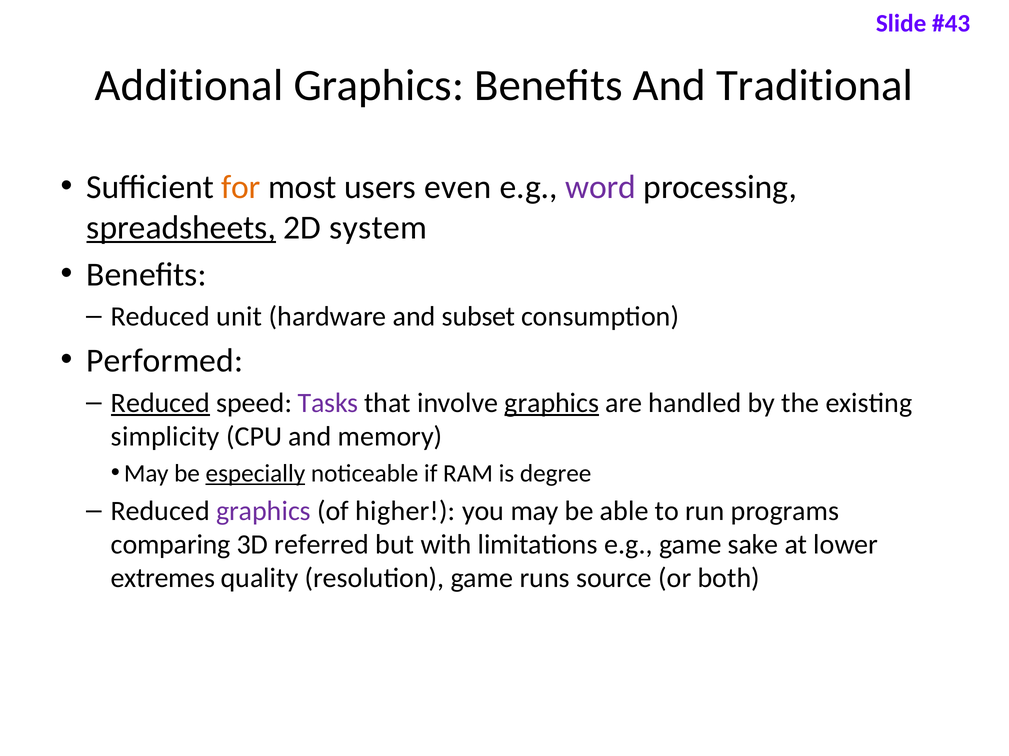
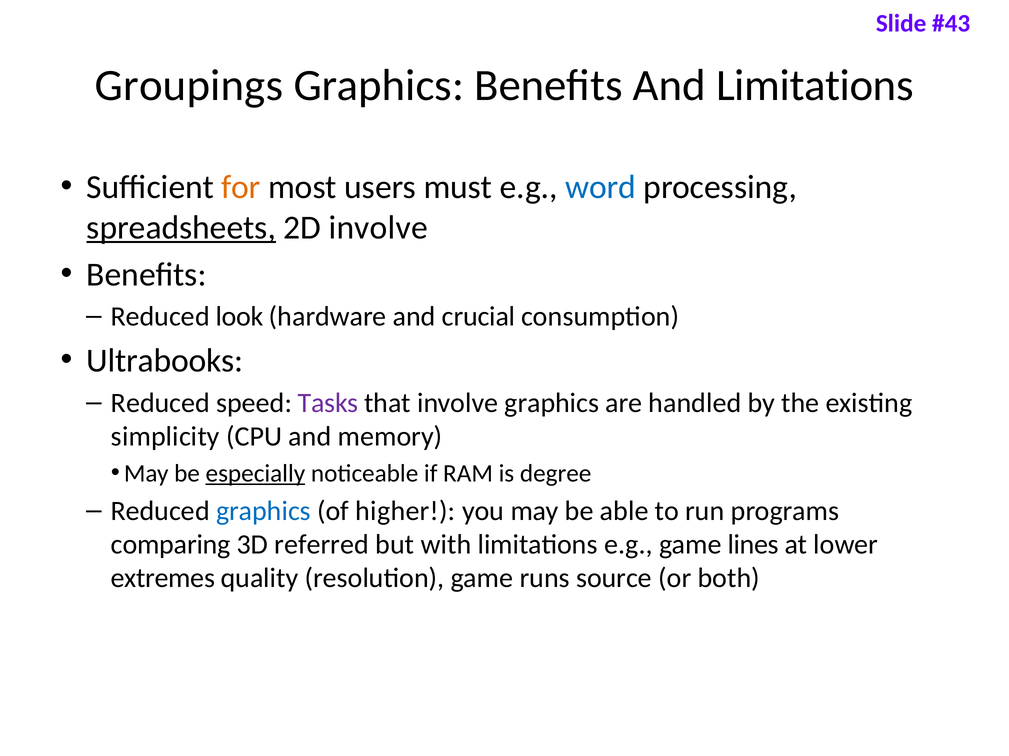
Additional: Additional -> Groupings
And Traditional: Traditional -> Limitations
even: even -> must
word colour: purple -> blue
2D system: system -> involve
unit: unit -> look
subset: subset -> crucial
Performed: Performed -> Ultrabooks
Reduced at (160, 403) underline: present -> none
graphics at (552, 403) underline: present -> none
graphics at (263, 512) colour: purple -> blue
sake: sake -> lines
